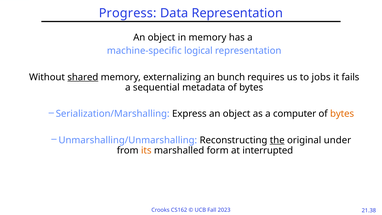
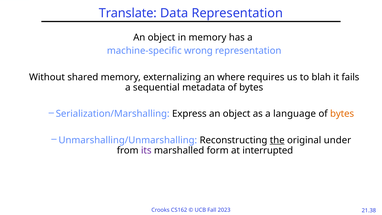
Progress: Progress -> Translate
logical: logical -> wrong
shared underline: present -> none
bunch: bunch -> where
jobs: jobs -> blah
computer: computer -> language
its colour: orange -> purple
